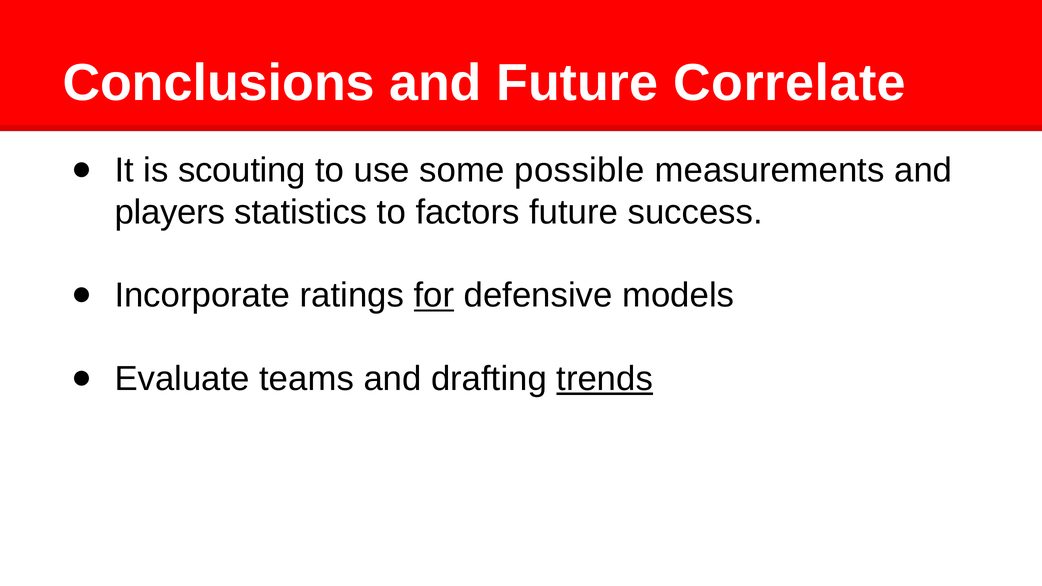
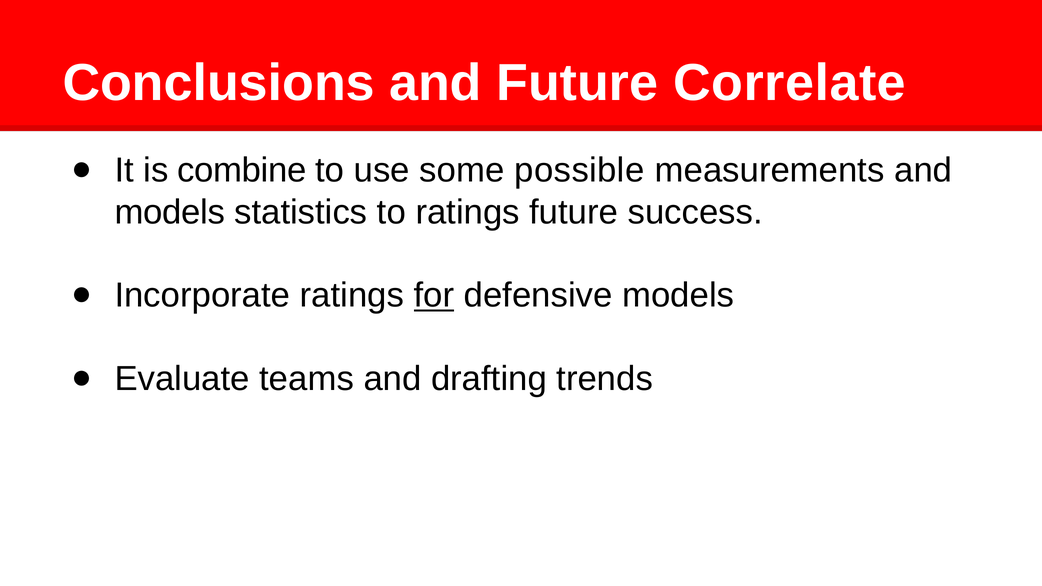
scouting: scouting -> combine
players at (170, 212): players -> models
to factors: factors -> ratings
trends underline: present -> none
